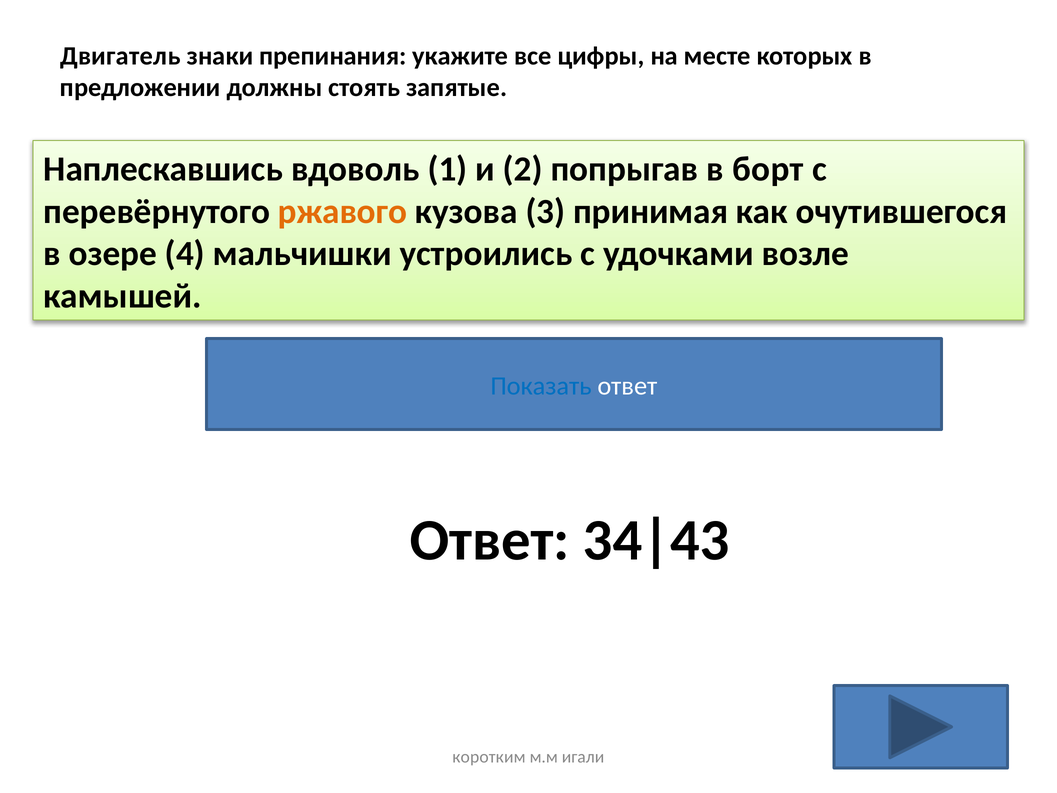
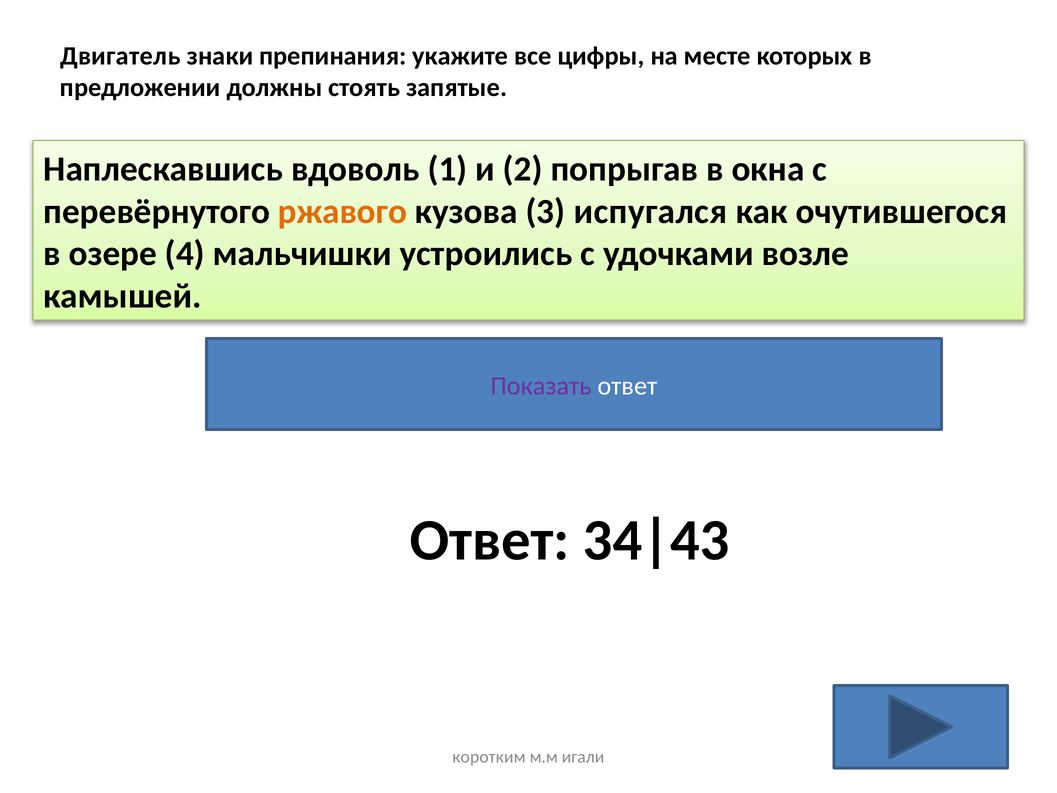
борт: борт -> окна
принимая: принимая -> испугался
Показать colour: blue -> purple
